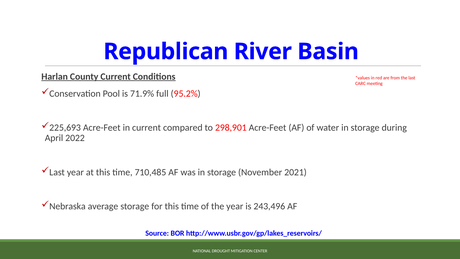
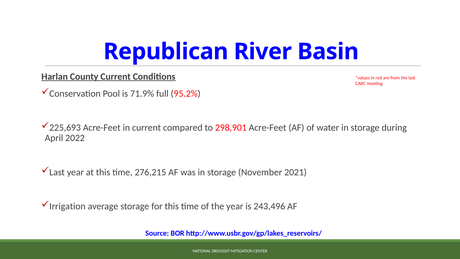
710,485: 710,485 -> 276,215
Nebraska: Nebraska -> Irrigation
